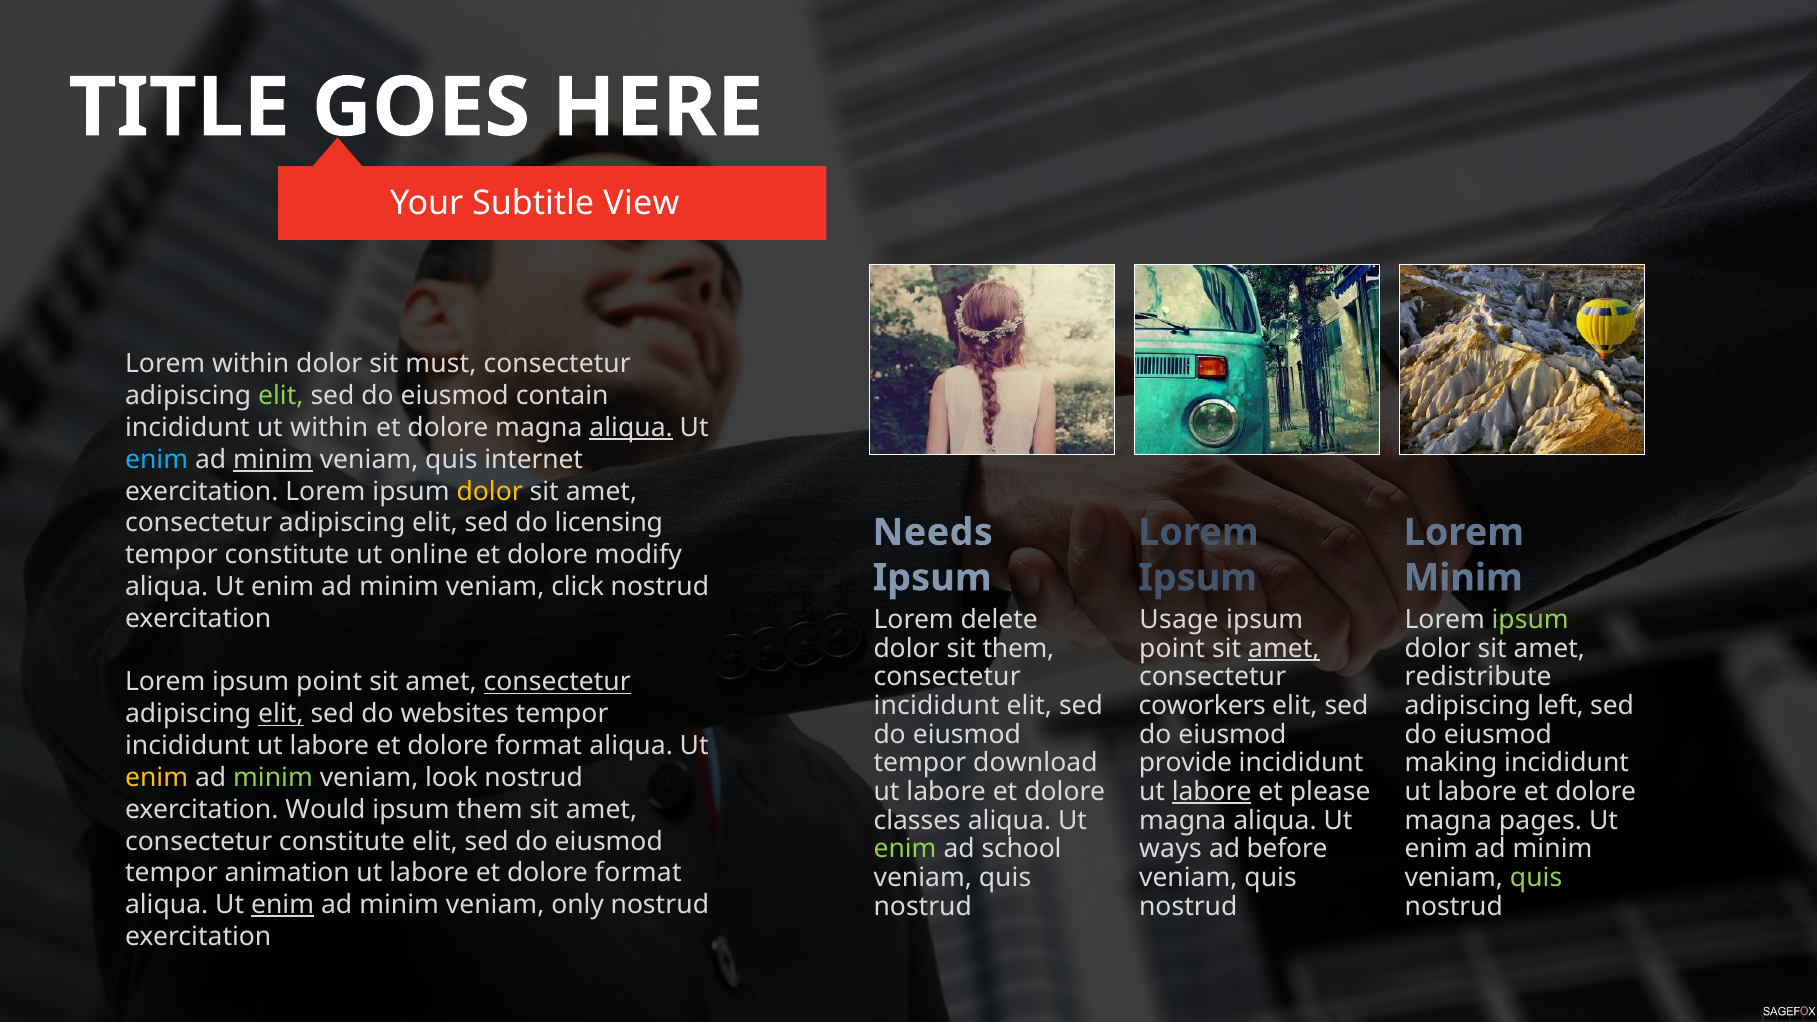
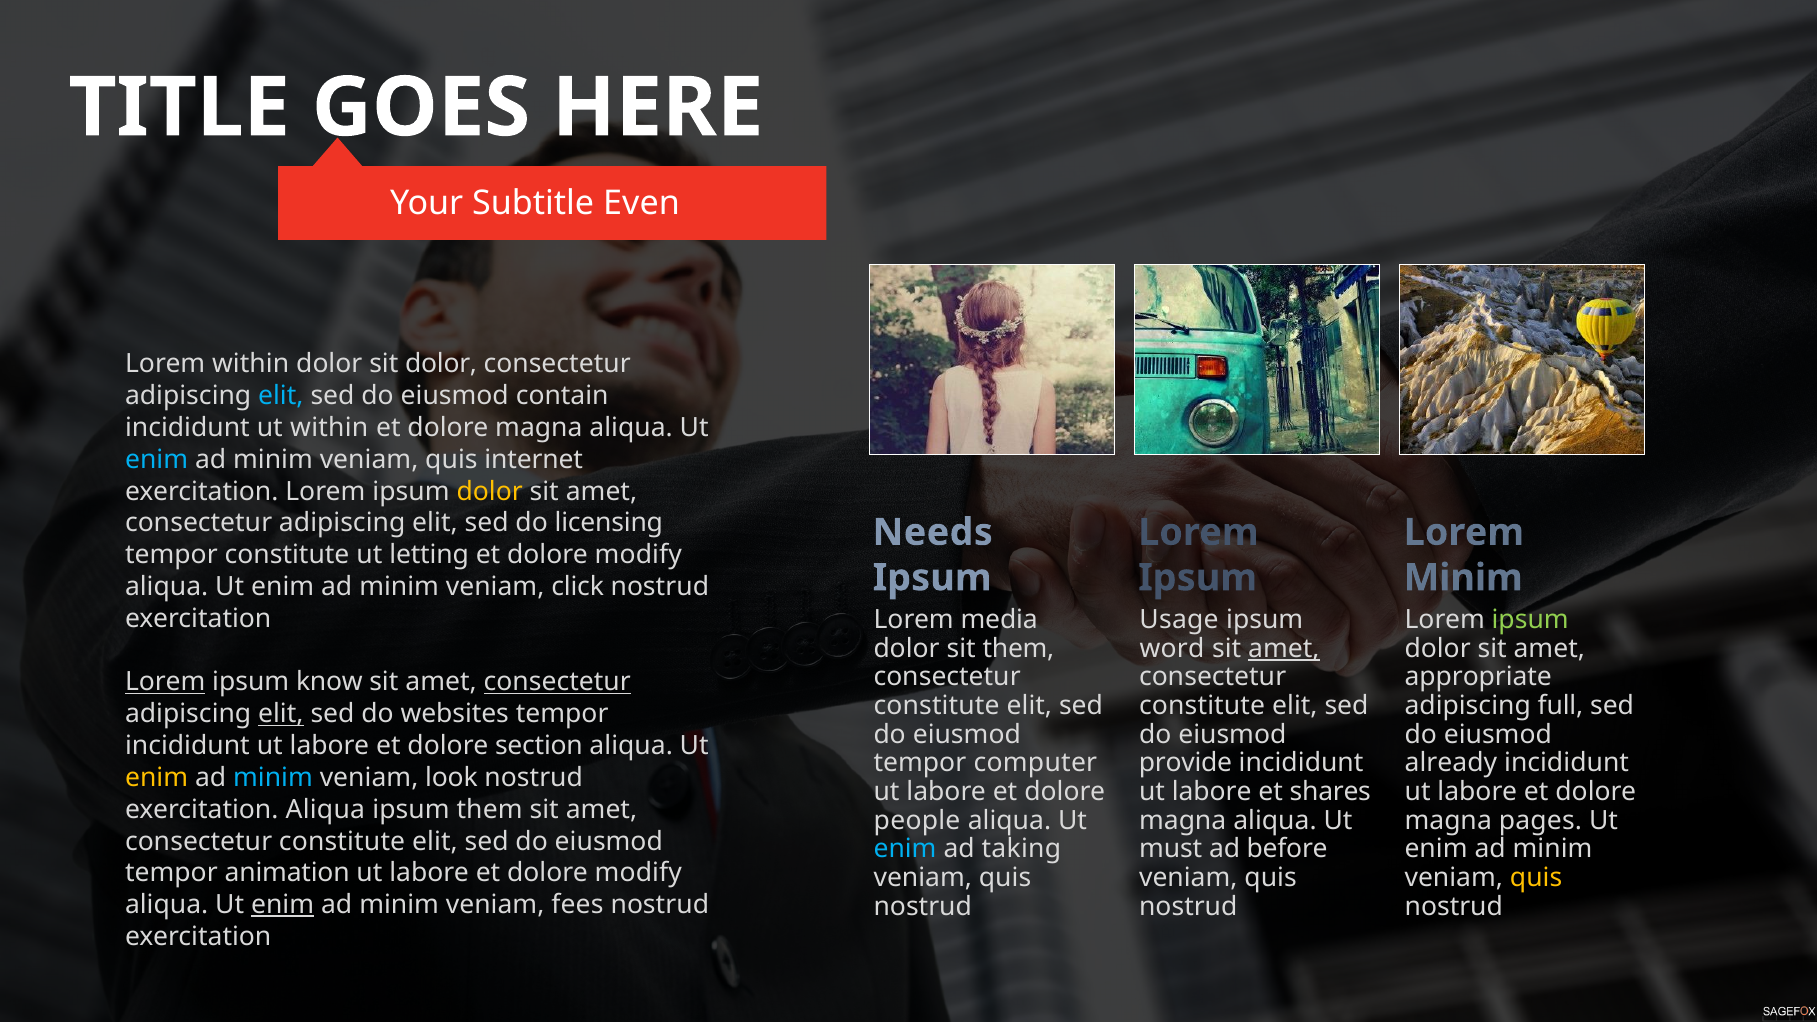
View: View -> Even
sit must: must -> dolor
elit at (281, 396) colour: light green -> light blue
aliqua at (631, 428) underline: present -> none
minim at (273, 460) underline: present -> none
online: online -> letting
delete: delete -> media
point at (1172, 649): point -> word
redistribute: redistribute -> appropriate
Lorem at (165, 682) underline: none -> present
point at (329, 682): point -> know
incididunt at (937, 706): incididunt -> constitute
coworkers at (1202, 706): coworkers -> constitute
left: left -> full
format at (539, 746): format -> section
download: download -> computer
making: making -> already
minim at (273, 778) colour: light green -> light blue
labore at (1212, 792) underline: present -> none
please: please -> shares
exercitation Would: Would -> Aliqua
classes: classes -> people
enim at (905, 849) colour: light green -> light blue
school: school -> taking
ways: ways -> must
format at (638, 873): format -> modify
quis at (1536, 878) colour: light green -> yellow
only: only -> fees
